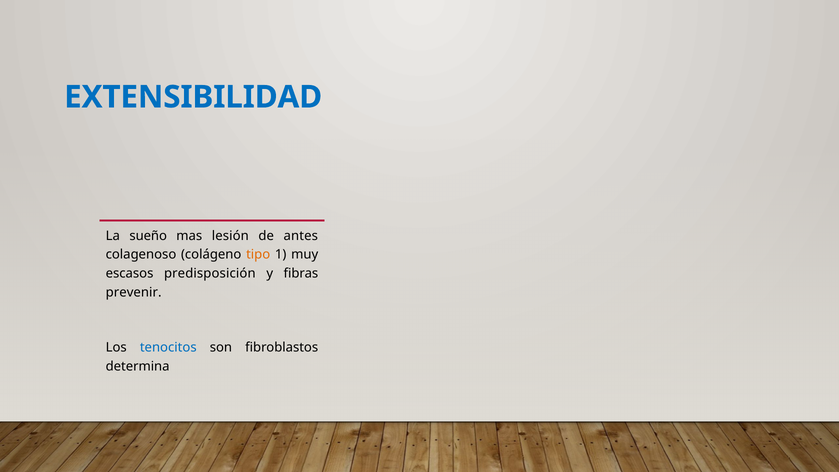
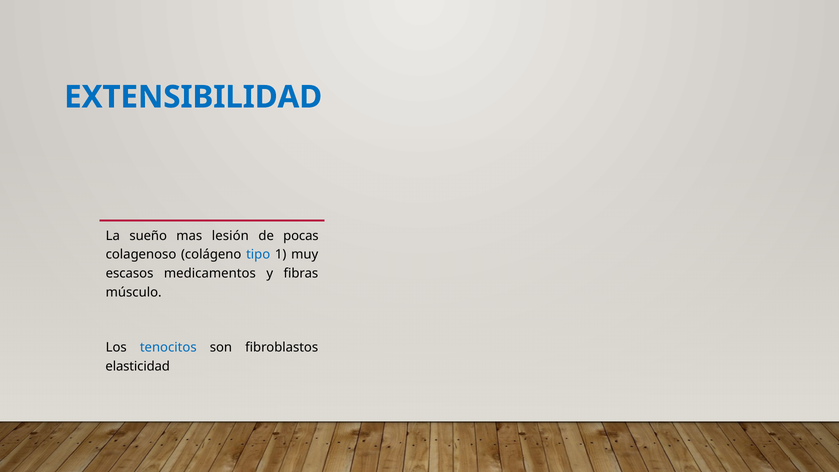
antes: antes -> pocas
tipo colour: orange -> blue
predisposición: predisposición -> medicamentos
prevenir: prevenir -> músculo
determina: determina -> elasticidad
